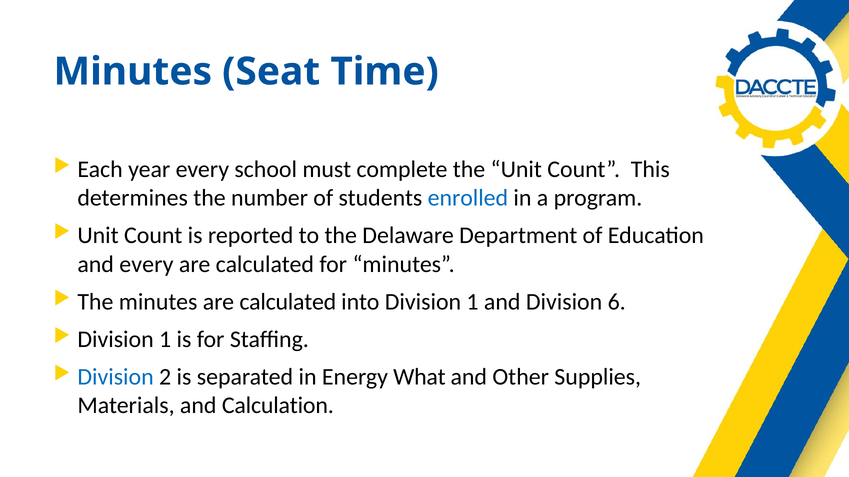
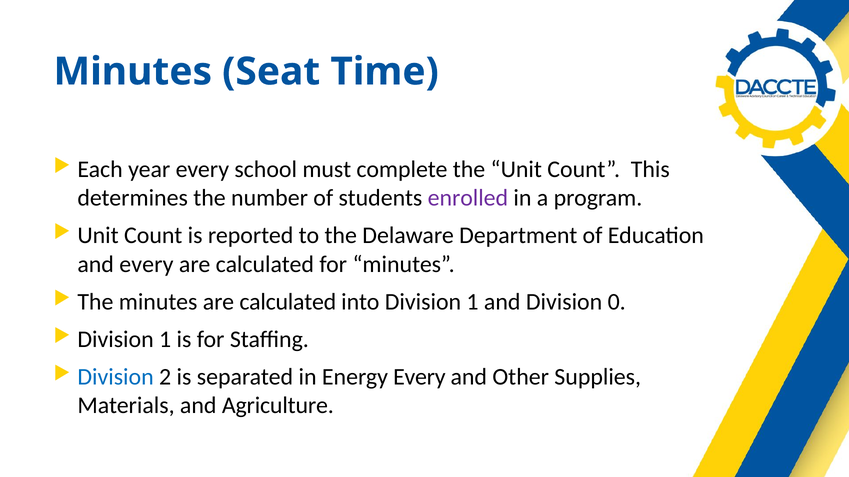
enrolled colour: blue -> purple
6: 6 -> 0
Energy What: What -> Every
Calculation: Calculation -> Agriculture
